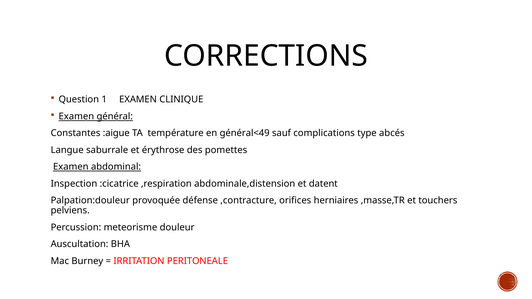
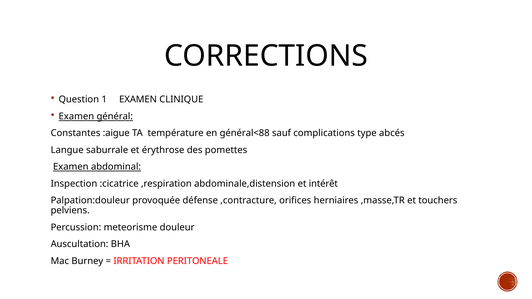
général<49: général<49 -> général<88
datent: datent -> intérêt
